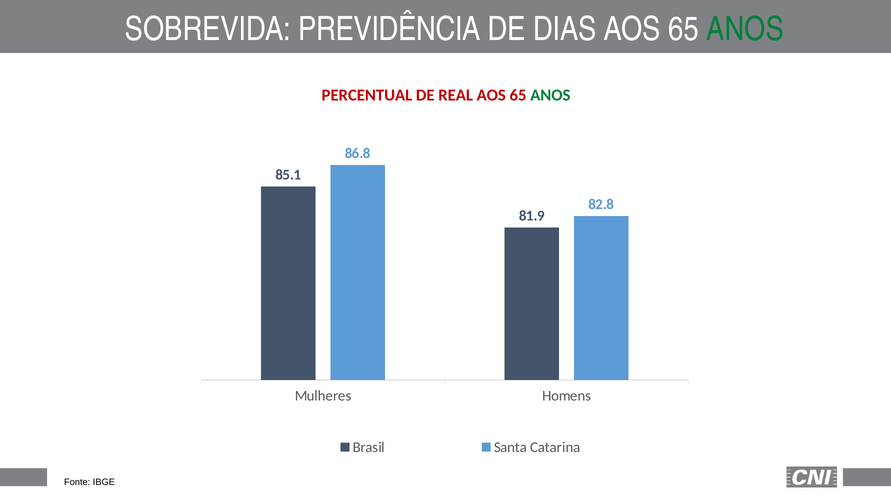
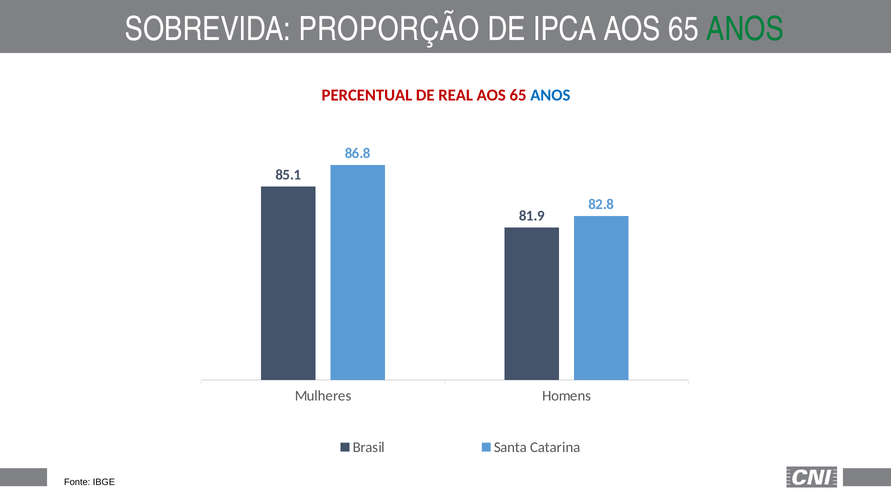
PREVIDÊNCIA: PREVIDÊNCIA -> PROPORÇÃO
DIAS: DIAS -> IPCA
ANOS at (550, 95) colour: green -> blue
